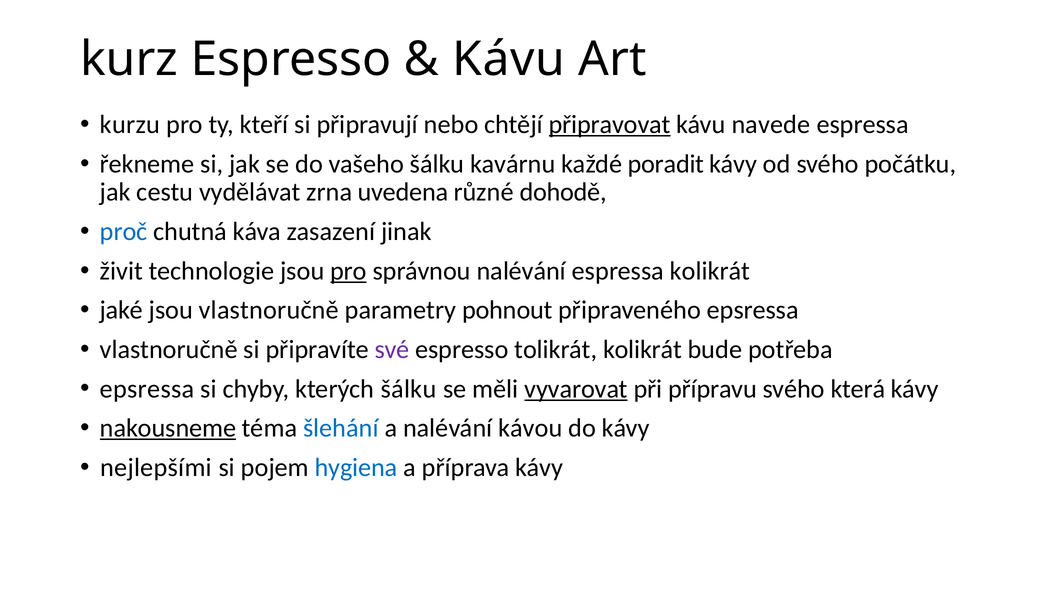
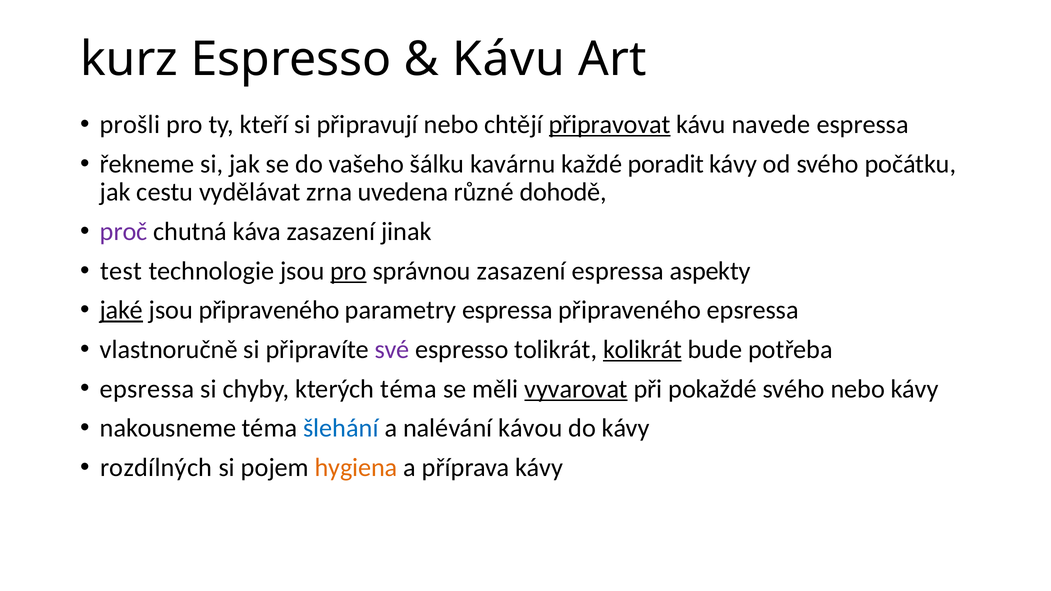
kurzu: kurzu -> prošli
proč colour: blue -> purple
živit: živit -> test
správnou nalévání: nalévání -> zasazení
espressa kolikrát: kolikrát -> aspekty
jaké underline: none -> present
jsou vlastnoručně: vlastnoručně -> připraveného
parametry pohnout: pohnout -> espressa
kolikrát at (642, 350) underline: none -> present
kterých šálku: šálku -> téma
přípravu: přípravu -> pokaždé
svého která: která -> nebo
nakousneme underline: present -> none
nejlepšími: nejlepšími -> rozdílných
hygiena colour: blue -> orange
